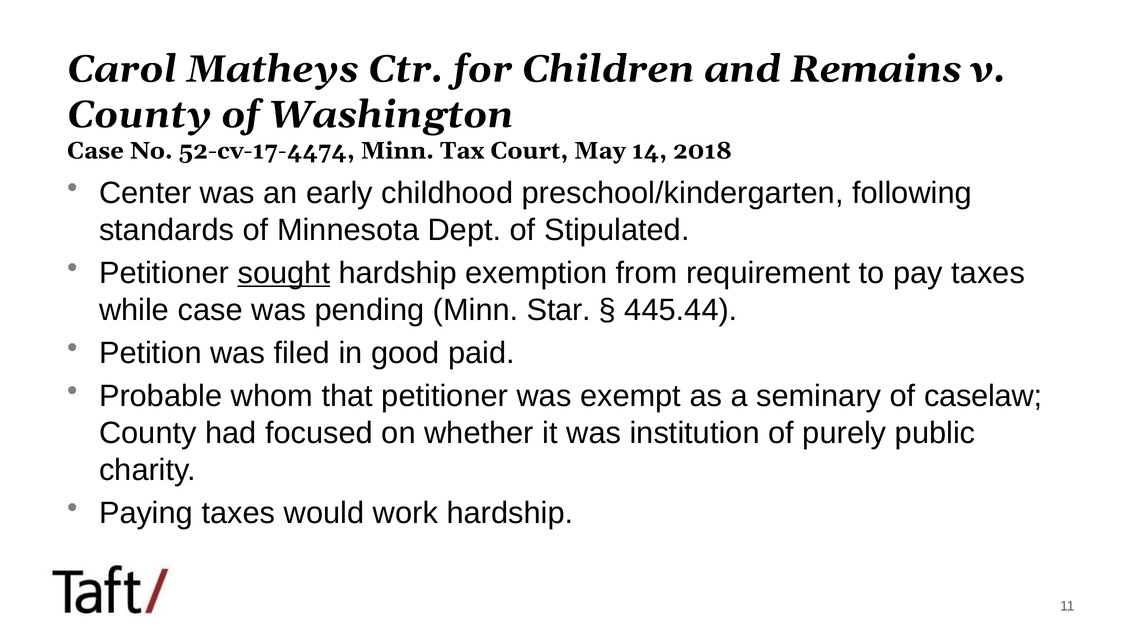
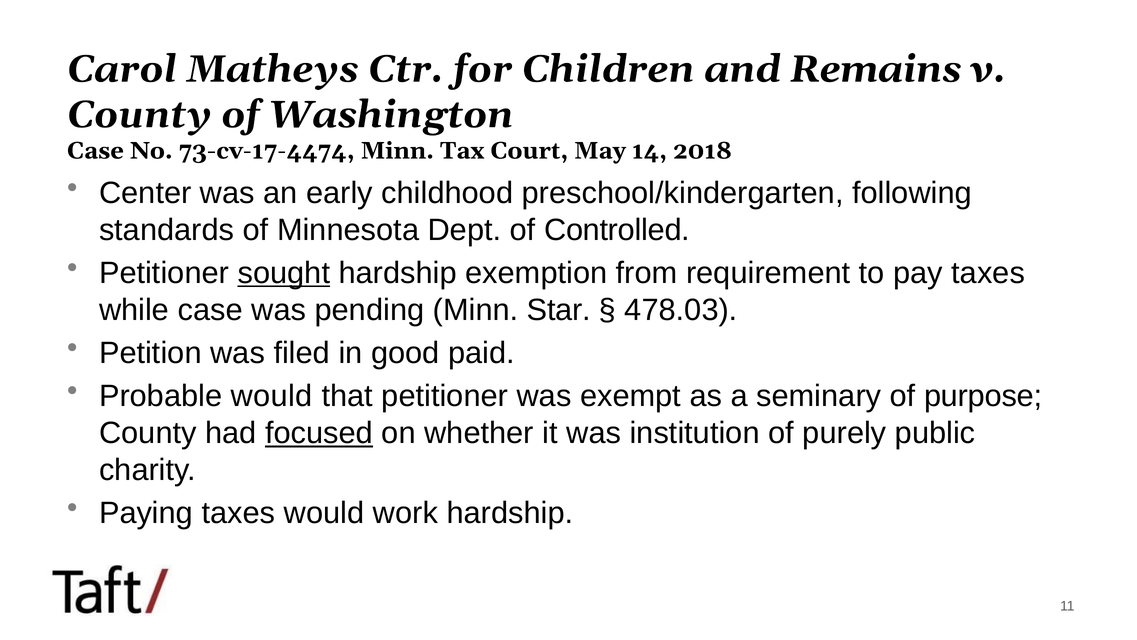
52-cv-17-4474: 52-cv-17-4474 -> 73-cv-17-4474
Stipulated: Stipulated -> Controlled
445.44: 445.44 -> 478.03
Probable whom: whom -> would
caselaw: caselaw -> purpose
focused underline: none -> present
